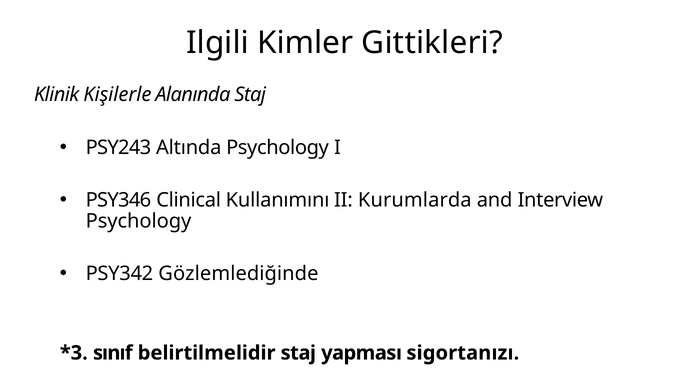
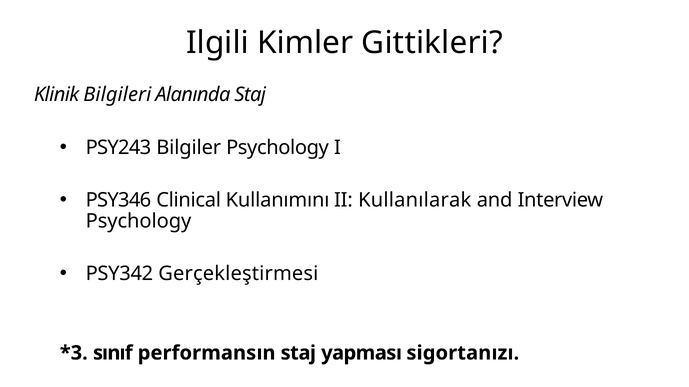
Kişilerle: Kişilerle -> Bilgileri
Altında: Altında -> Bilgiler
Kurumlarda: Kurumlarda -> Kullanılarak
Gözlemlediğinde: Gözlemlediğinde -> Gerçekleştirmesi
belirtilmelidir: belirtilmelidir -> performansın
